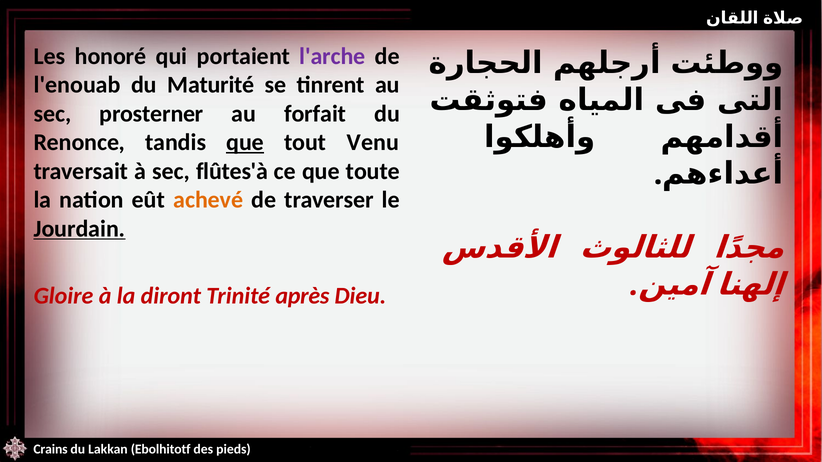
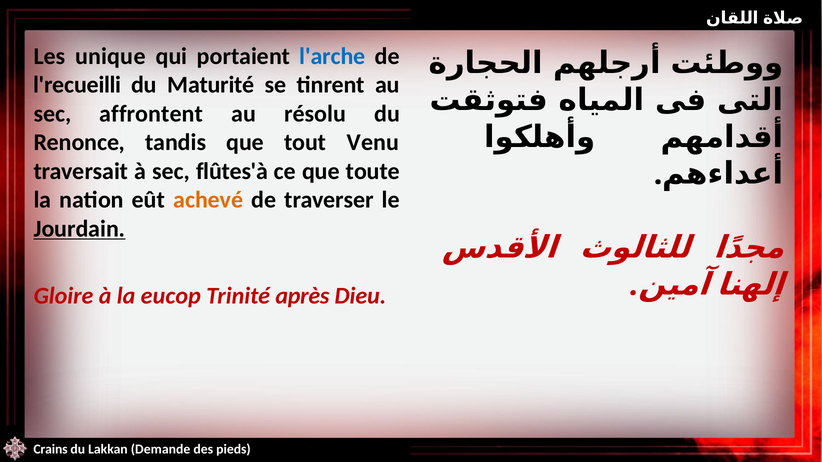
honoré: honoré -> unique
l'arche colour: purple -> blue
l'enouab: l'enouab -> l'recueilli
prosterner: prosterner -> affrontent
forfait: forfait -> résolu
que at (245, 142) underline: present -> none
diront: diront -> eucop
Ebolhitotf: Ebolhitotf -> Demande
